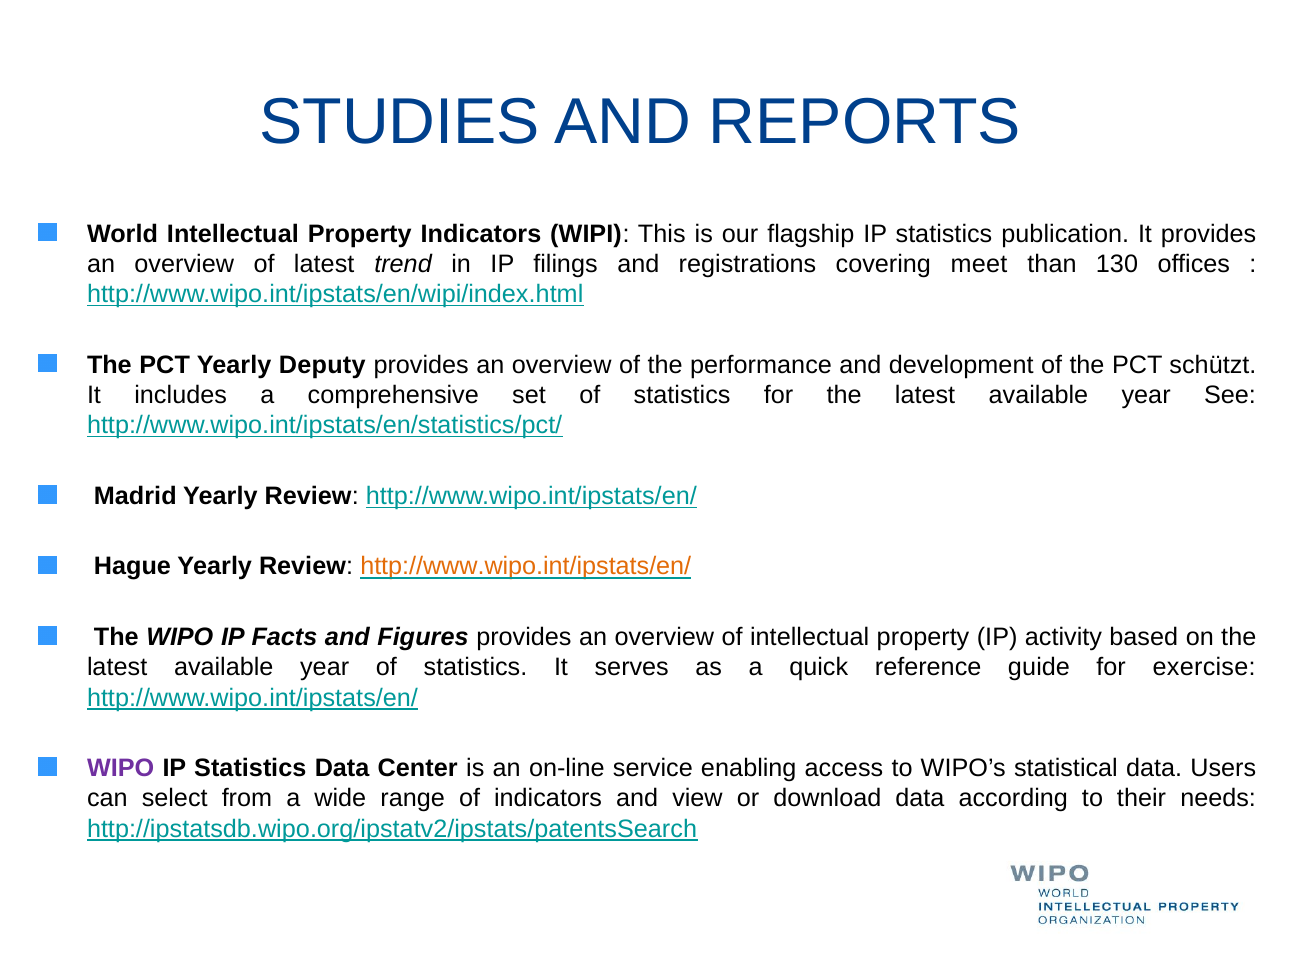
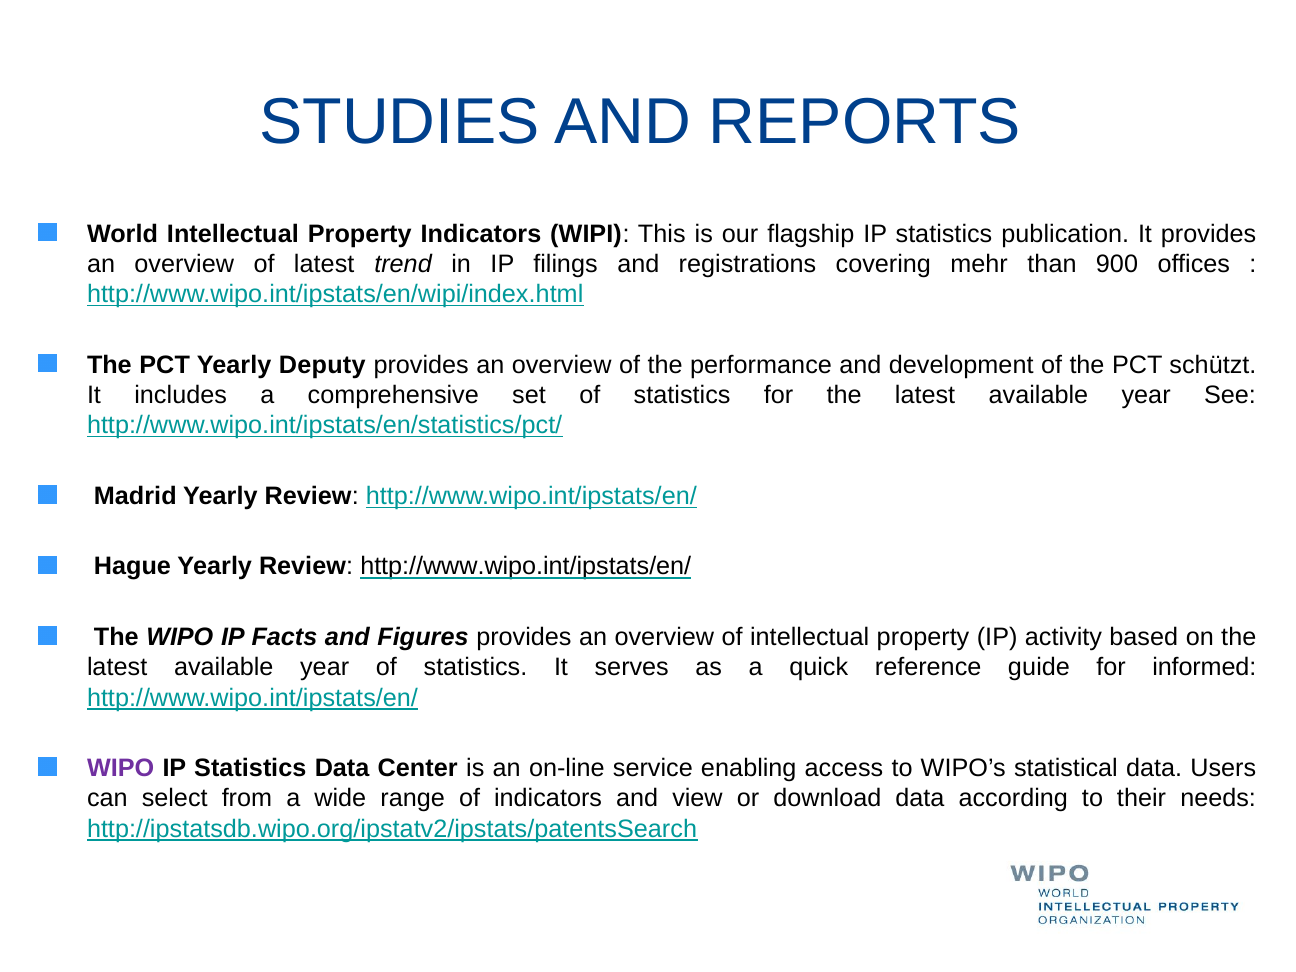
meet: meet -> mehr
130: 130 -> 900
http://www.wipo.int/ipstats/en/ at (526, 567) colour: orange -> black
exercise: exercise -> informed
